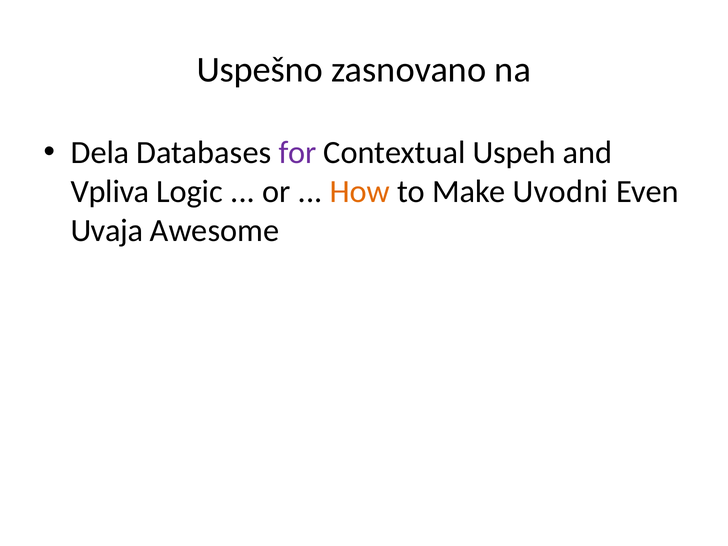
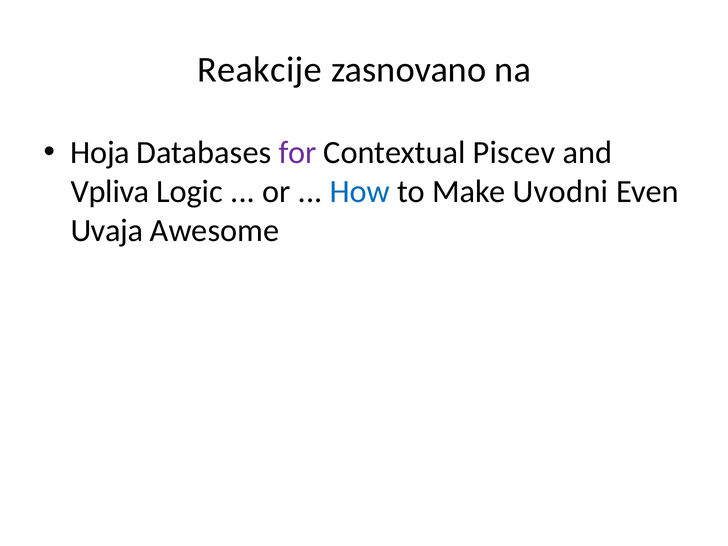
Uspešno: Uspešno -> Reakcije
Dela: Dela -> Hoja
Uspeh: Uspeh -> Piscev
How colour: orange -> blue
